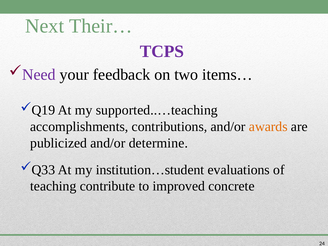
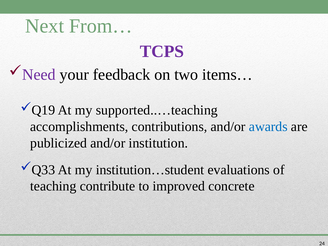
Their…: Their… -> From…
awards colour: orange -> blue
determine: determine -> institution
